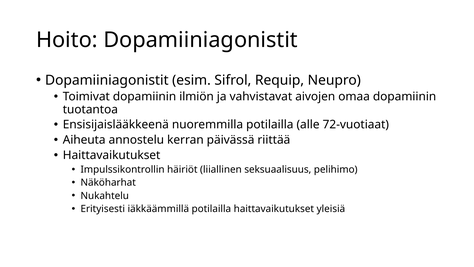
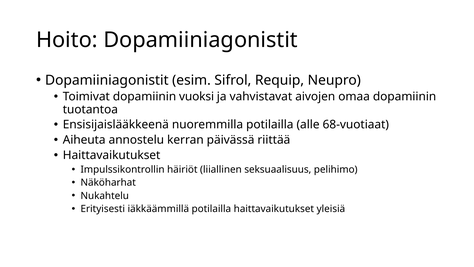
ilmiön: ilmiön -> vuoksi
72-vuotiaat: 72-vuotiaat -> 68-vuotiaat
